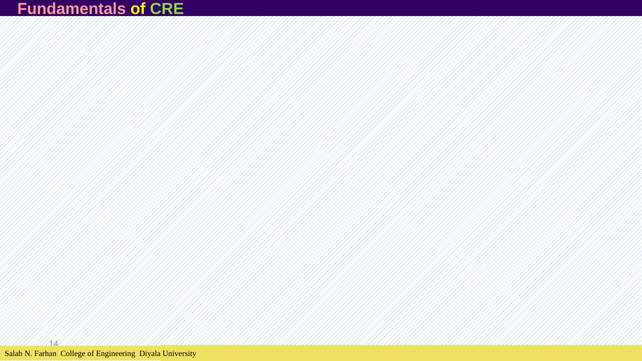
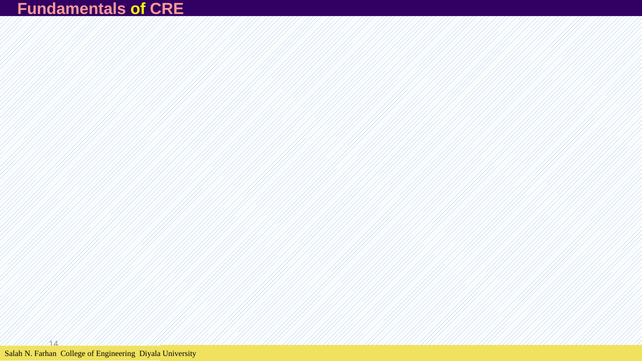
CRE colour: light green -> pink
